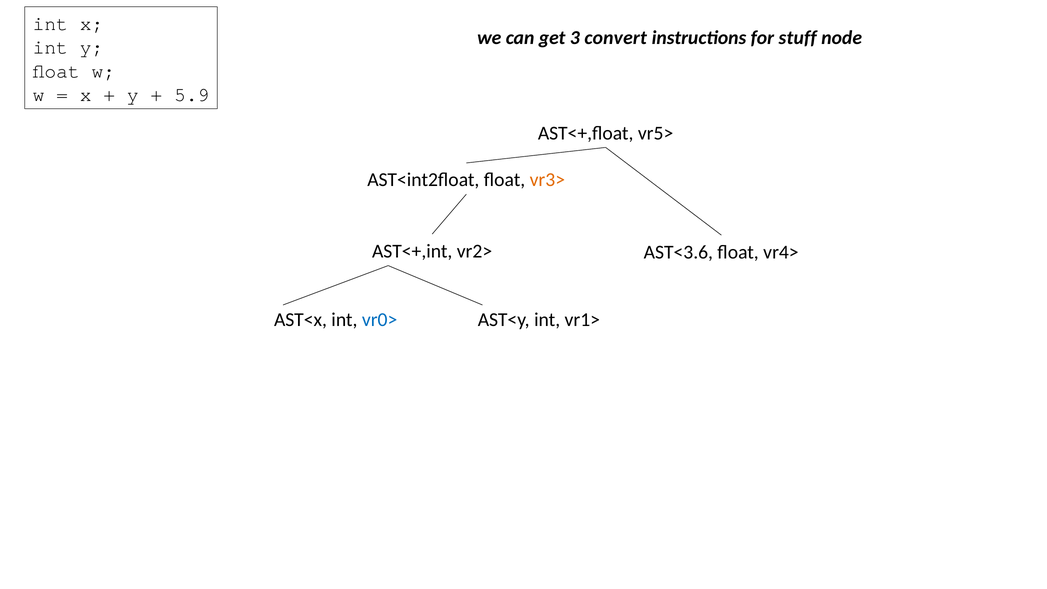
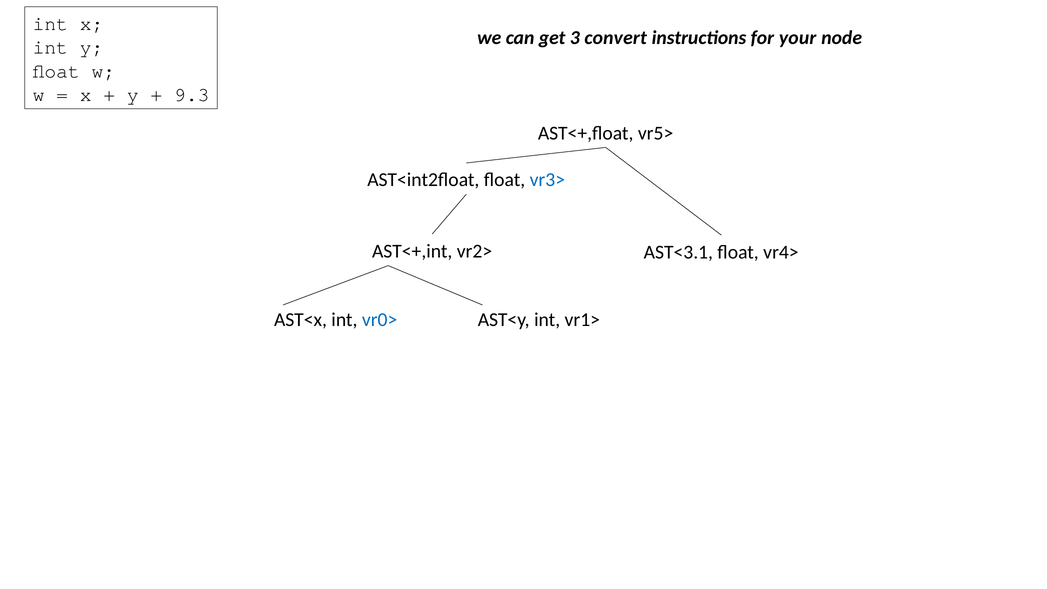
stuff: stuff -> your
5.9: 5.9 -> 9.3
vr3> colour: orange -> blue
AST<3.6: AST<3.6 -> AST<3.1
